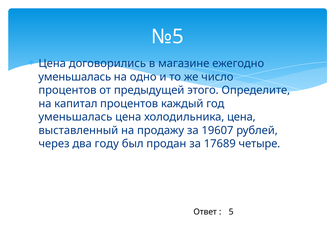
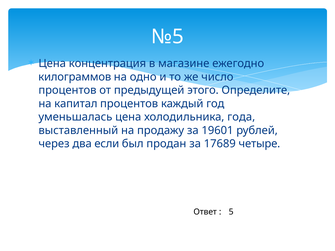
договорились: договорились -> концентрация
уменьшалась at (75, 77): уменьшалась -> килограммов
холодильника цена: цена -> года
19607: 19607 -> 19601
году: году -> если
